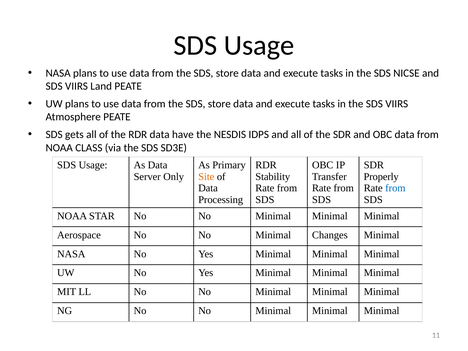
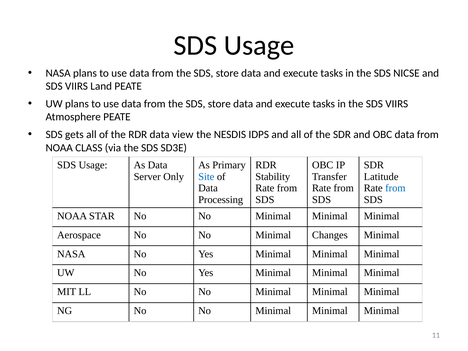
have: have -> view
Site colour: orange -> blue
Properly: Properly -> Latitude
